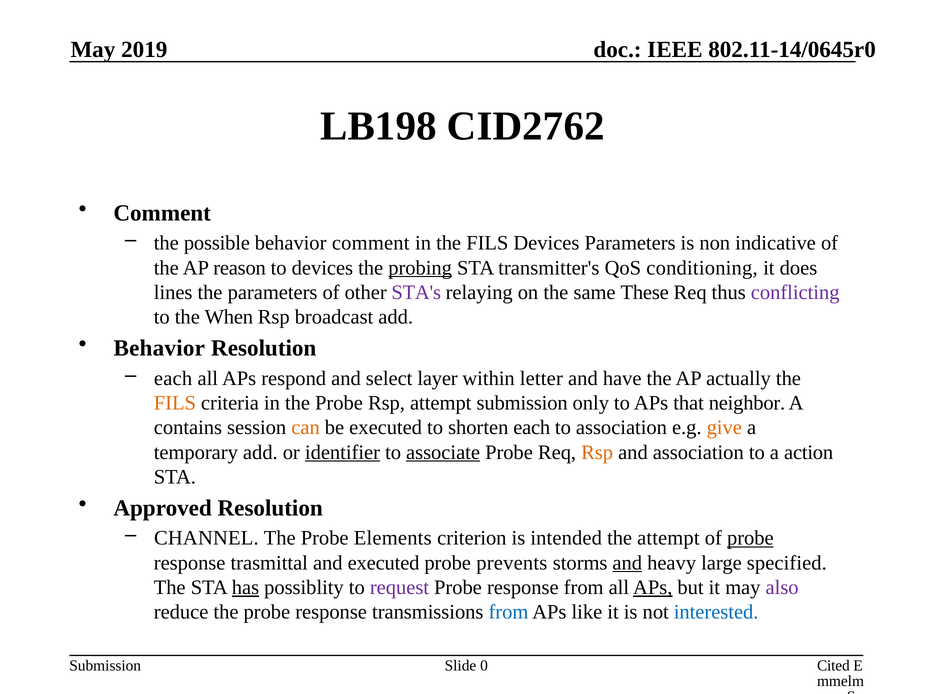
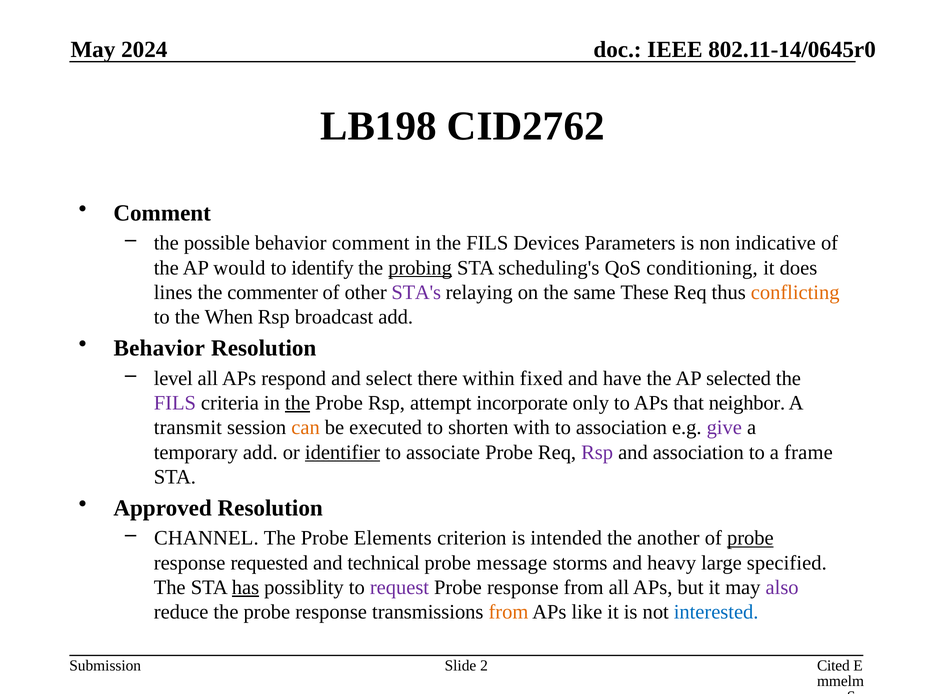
2019: 2019 -> 2024
reason: reason -> would
to devices: devices -> identify
transmitter's: transmitter's -> scheduling's
the parameters: parameters -> commenter
conflicting colour: purple -> orange
each at (173, 378): each -> level
layer: layer -> there
letter: letter -> fixed
actually: actually -> selected
FILS at (175, 403) colour: orange -> purple
the at (298, 403) underline: none -> present
attempt submission: submission -> incorporate
contains: contains -> transmit
shorten each: each -> with
give colour: orange -> purple
associate underline: present -> none
Rsp at (597, 452) colour: orange -> purple
action: action -> frame
the attempt: attempt -> another
trasmittal: trasmittal -> requested
and executed: executed -> technical
prevents: prevents -> message
and at (627, 563) underline: present -> none
APs at (653, 587) underline: present -> none
from at (508, 612) colour: blue -> orange
0: 0 -> 2
